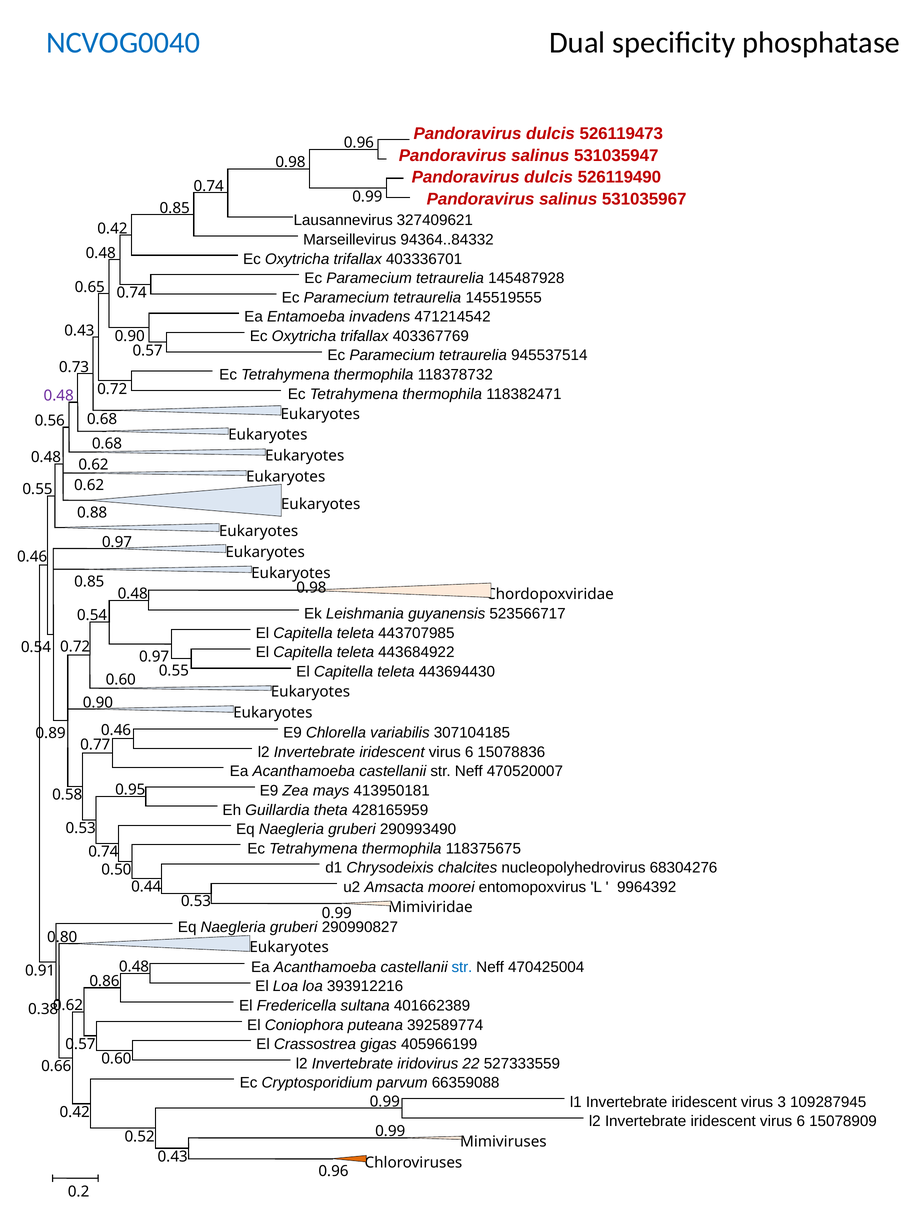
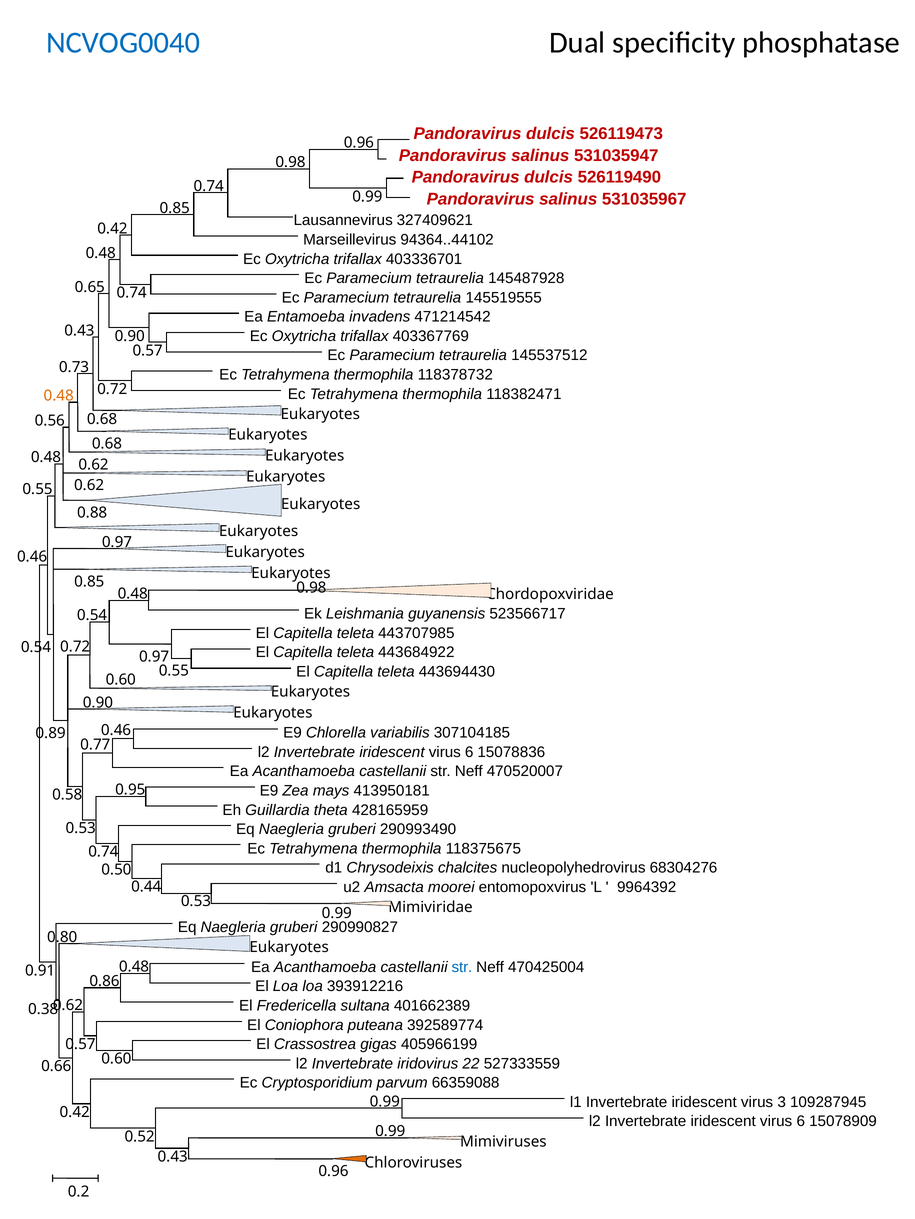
94364..84332: 94364..84332 -> 94364..44102
945537514: 945537514 -> 145537512
0.48 at (59, 396) colour: purple -> orange
